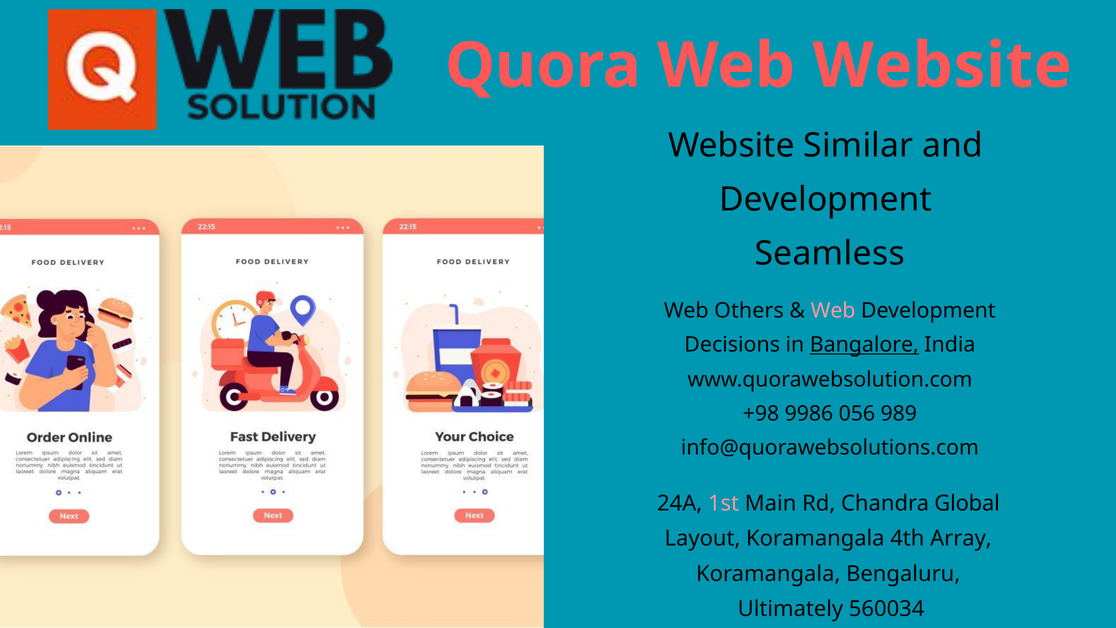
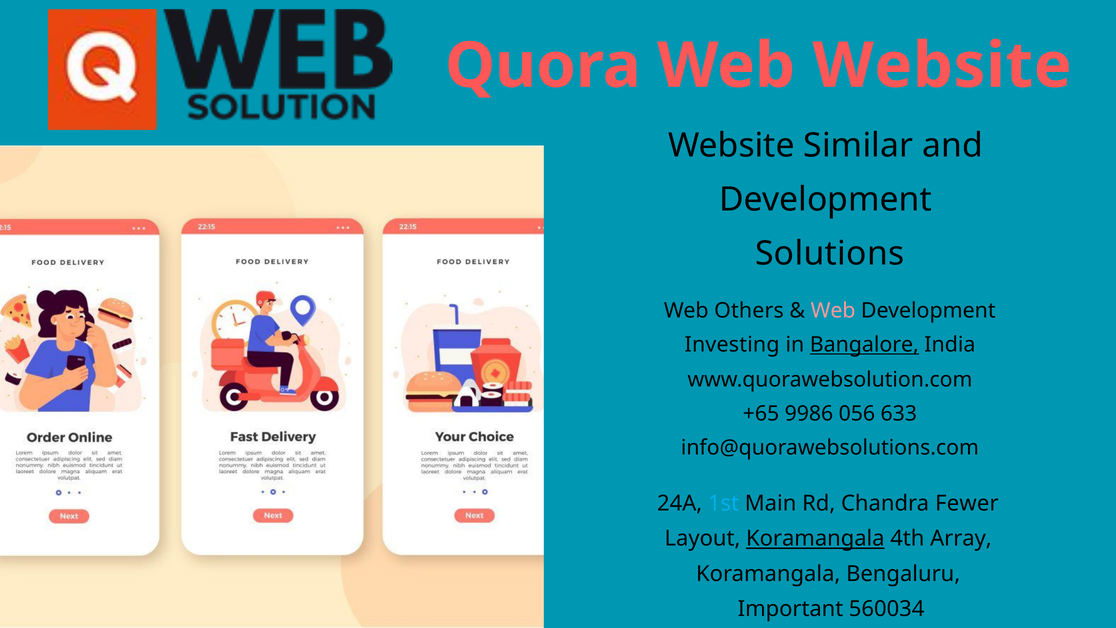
Seamless: Seamless -> Solutions
Decisions: Decisions -> Investing
+98: +98 -> +65
989: 989 -> 633
1st colour: pink -> light blue
Global: Global -> Fewer
Koramangala at (815, 538) underline: none -> present
Ultimately: Ultimately -> Important
